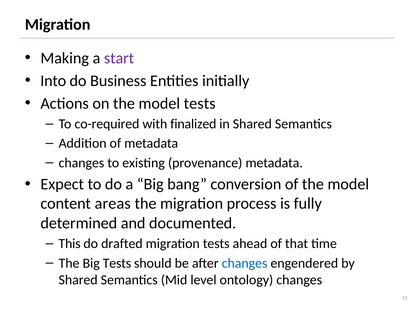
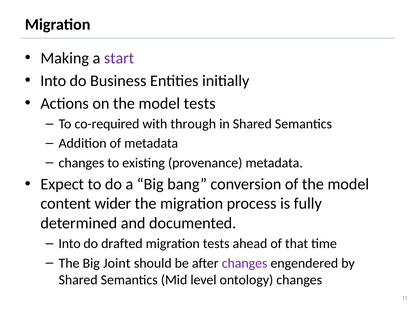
finalized: finalized -> through
areas: areas -> wider
This at (70, 243): This -> Into
Big Tests: Tests -> Joint
changes at (245, 262) colour: blue -> purple
